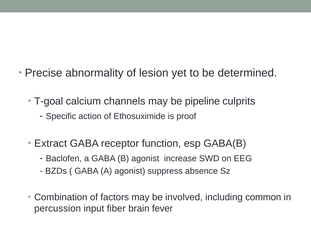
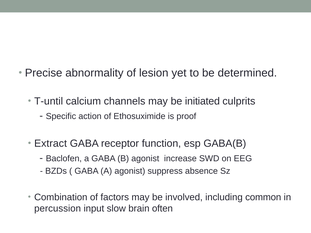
T-goal: T-goal -> T-until
pipeline: pipeline -> initiated
fiber: fiber -> slow
fever: fever -> often
